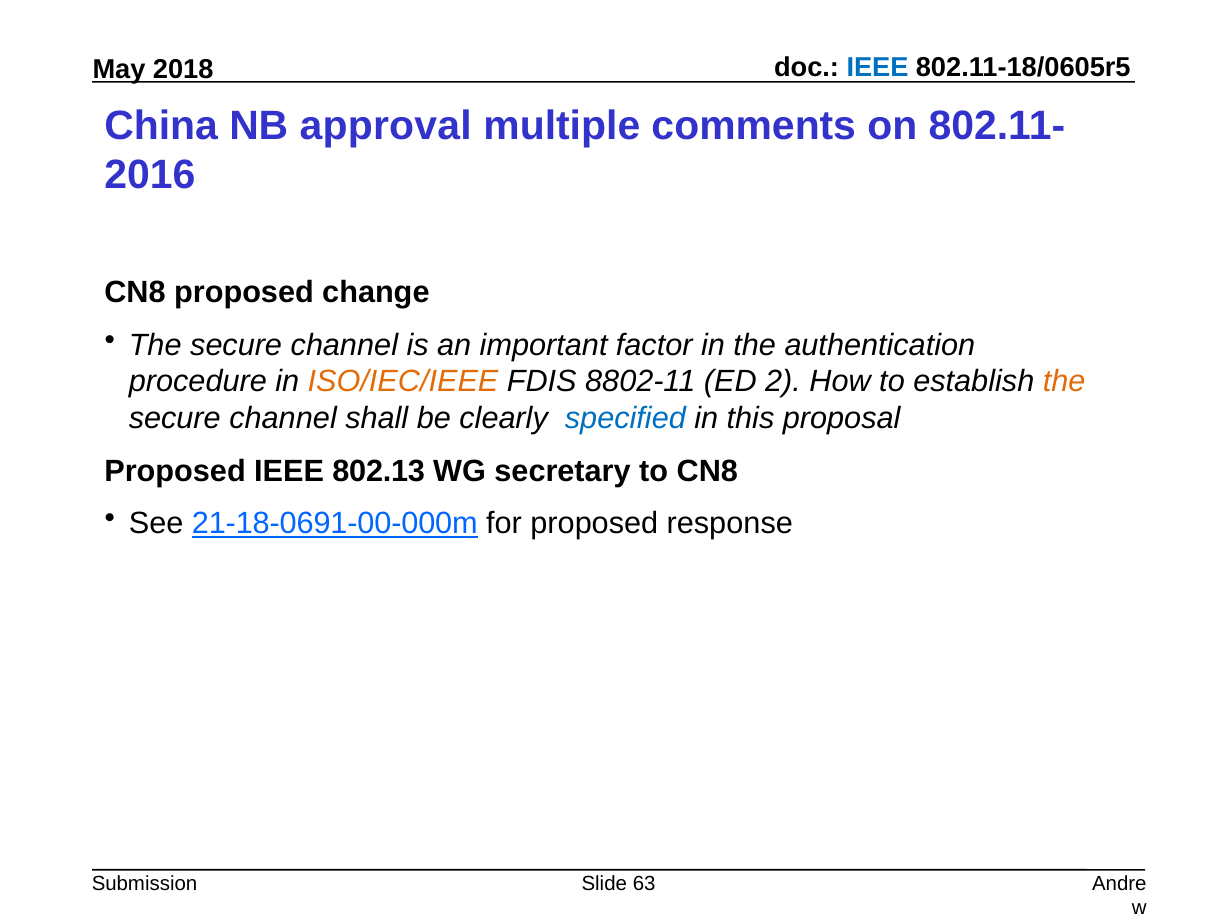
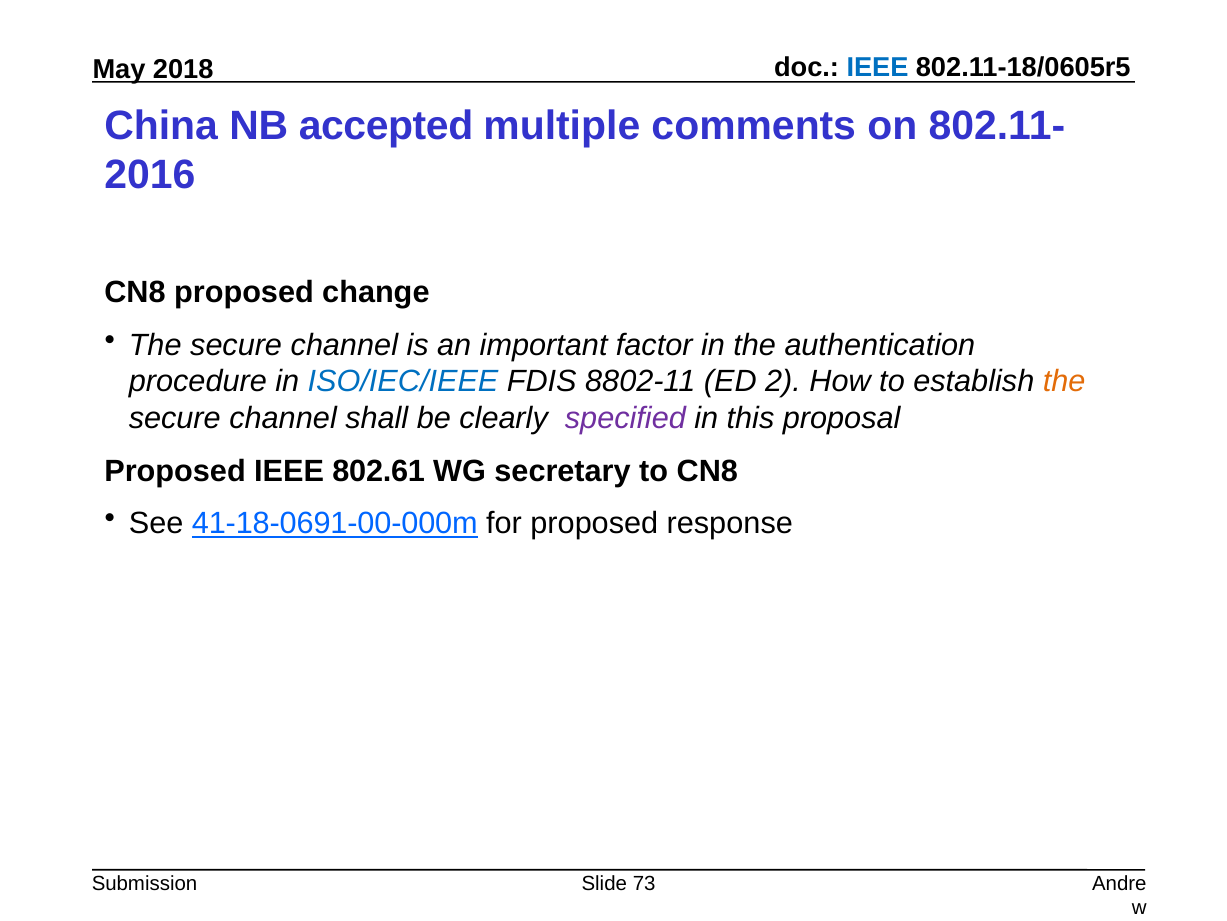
approval: approval -> accepted
ISO/IEC/IEEE colour: orange -> blue
specified colour: blue -> purple
802.13: 802.13 -> 802.61
21-18-0691-00-000m: 21-18-0691-00-000m -> 41-18-0691-00-000m
63: 63 -> 73
